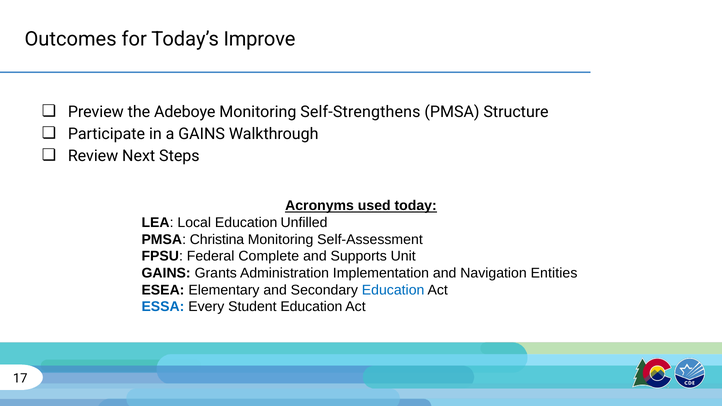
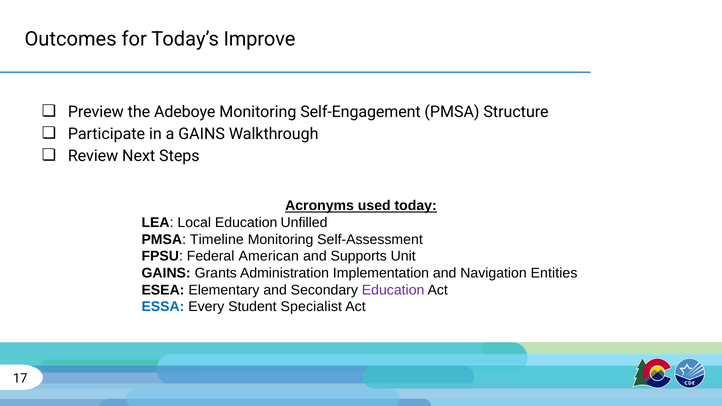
Self-Strengthens: Self-Strengthens -> Self-Engagement
Christina: Christina -> Timeline
Complete: Complete -> American
Education at (393, 290) colour: blue -> purple
Student Education: Education -> Specialist
